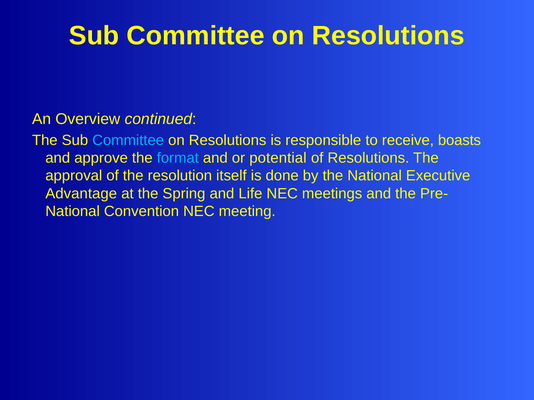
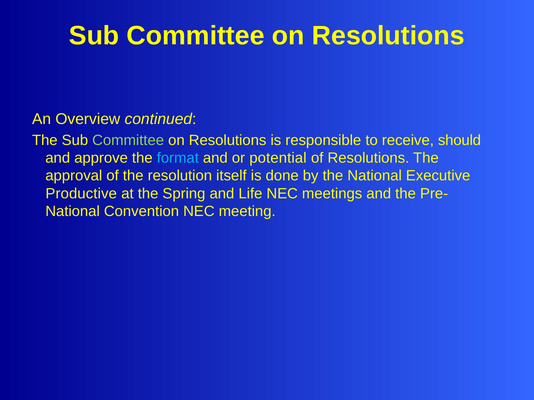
Committee at (128, 140) colour: light blue -> light green
boasts: boasts -> should
Advantage: Advantage -> Productive
